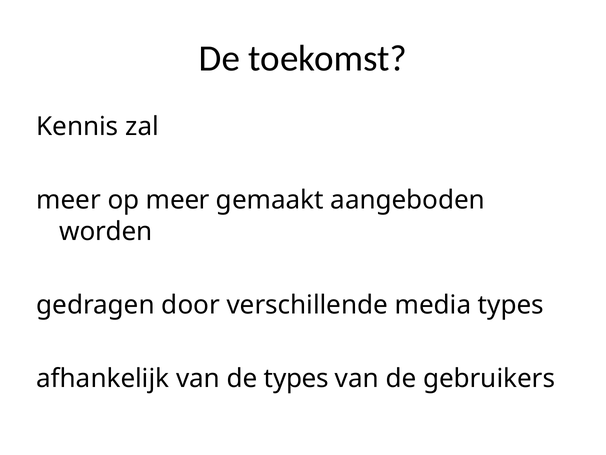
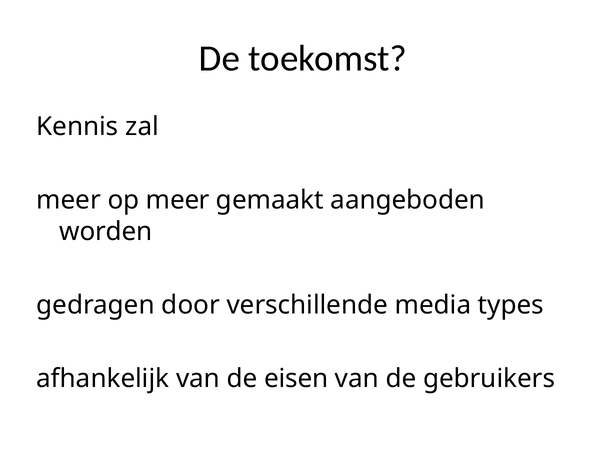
de types: types -> eisen
